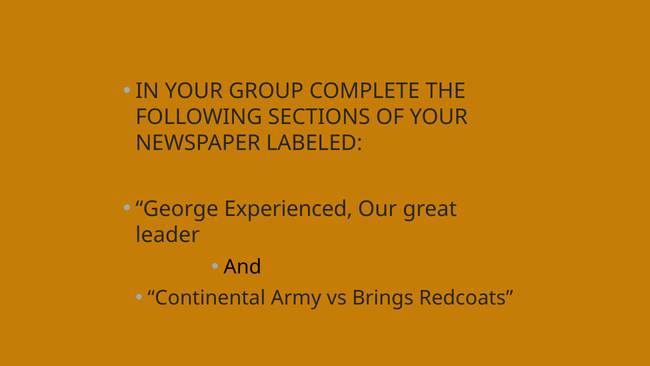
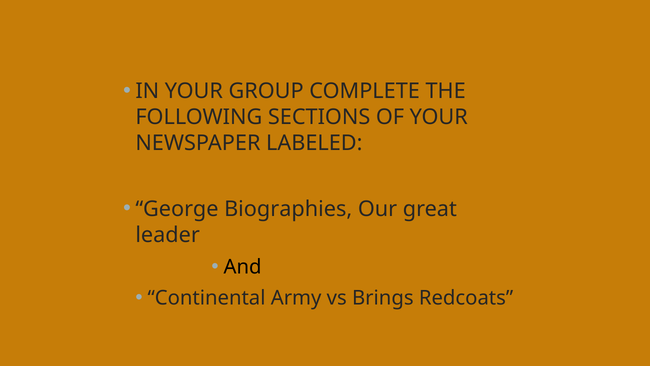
Experienced: Experienced -> Biographies
